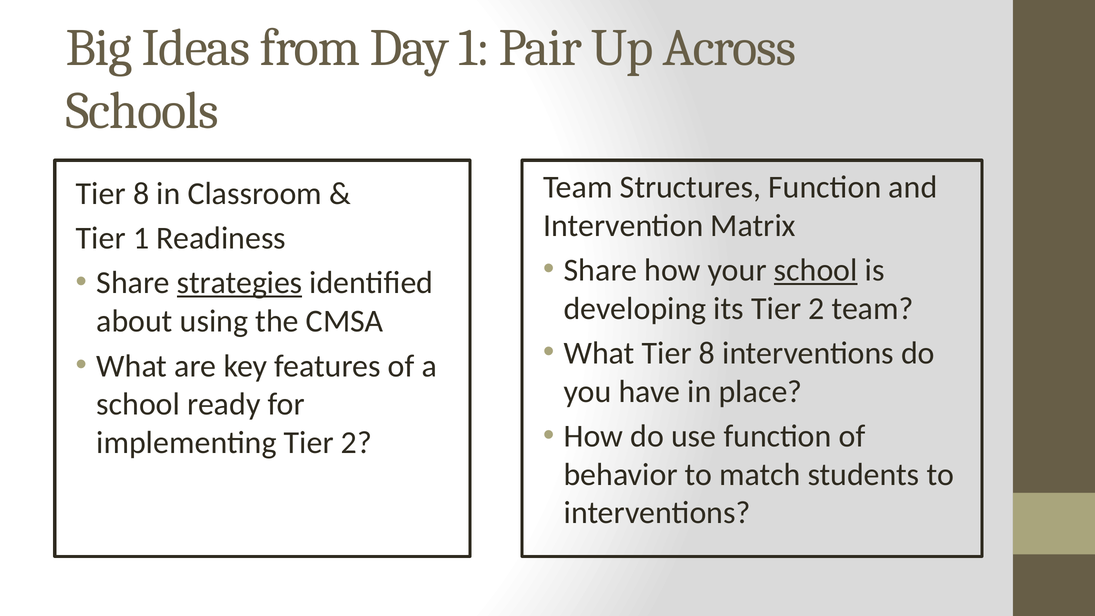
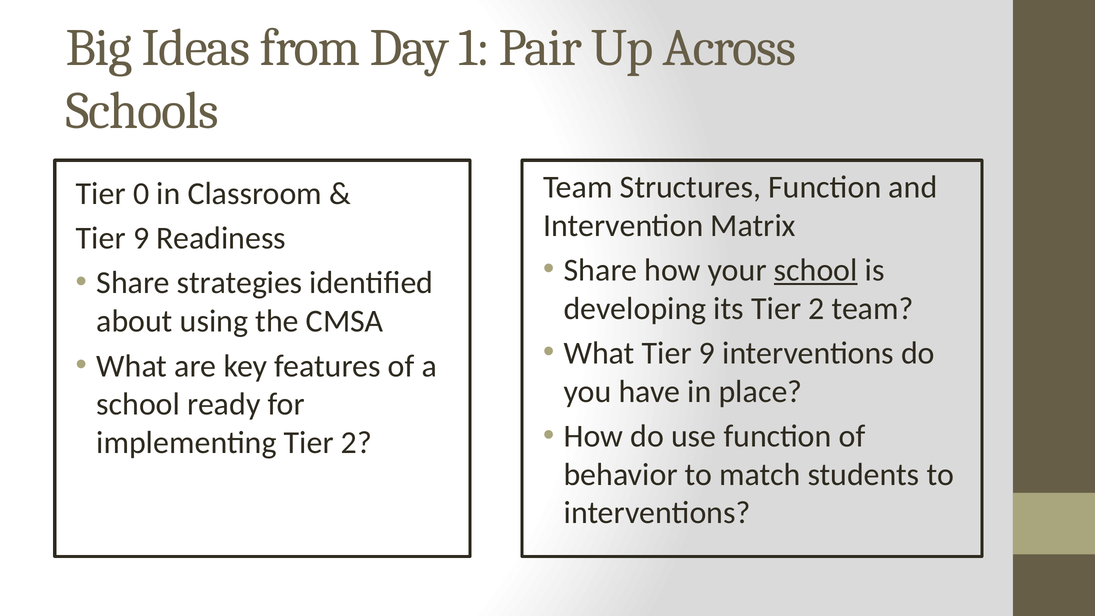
8 at (141, 193): 8 -> 0
1 at (141, 238): 1 -> 9
strategies underline: present -> none
What Tier 8: 8 -> 9
